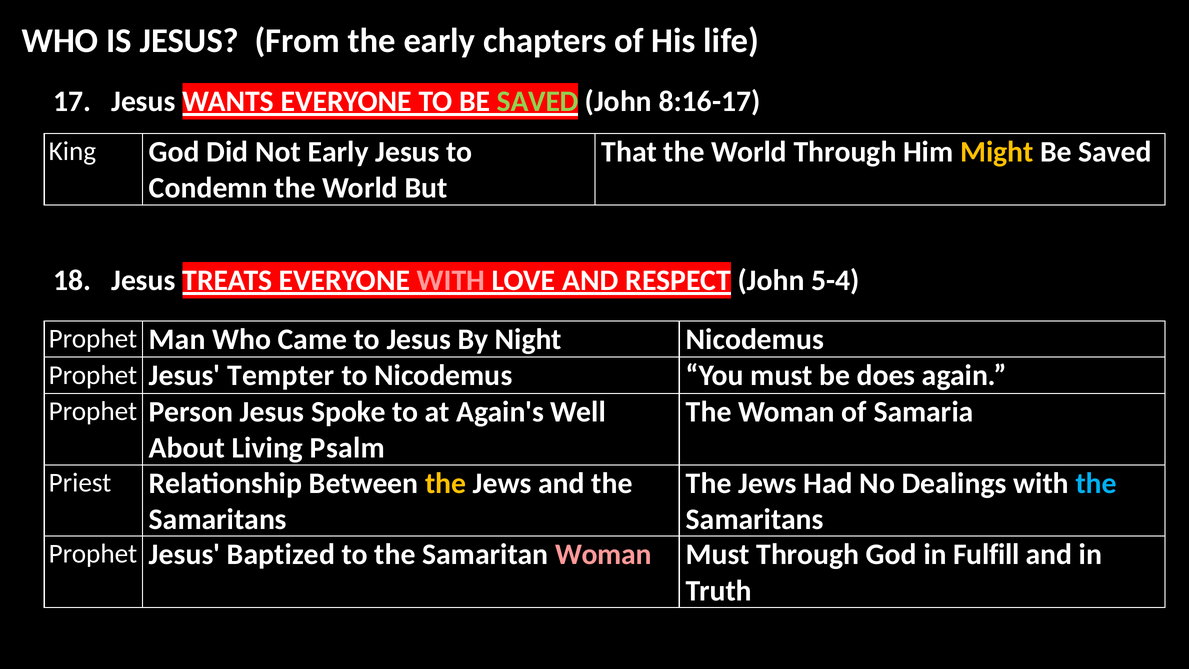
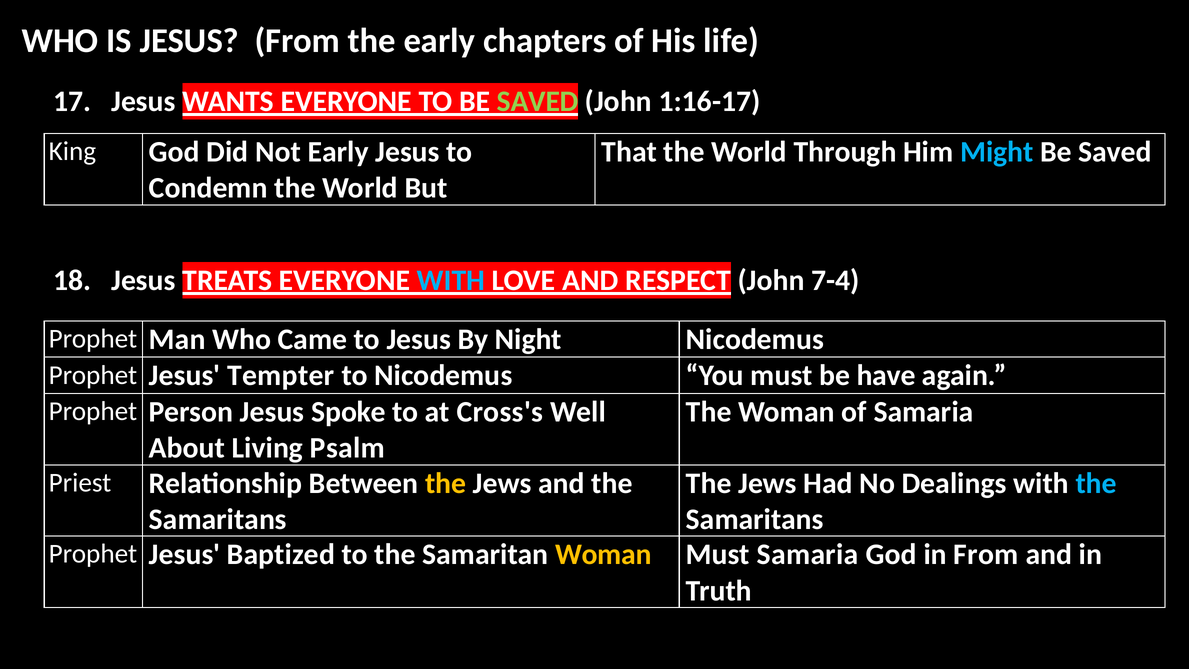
8:16-17: 8:16-17 -> 1:16-17
Might colour: yellow -> light blue
WITH at (451, 281) colour: pink -> light blue
5-4: 5-4 -> 7-4
does: does -> have
Again's: Again's -> Cross's
Woman at (603, 554) colour: pink -> yellow
Must Through: Through -> Samaria
in Fulfill: Fulfill -> From
